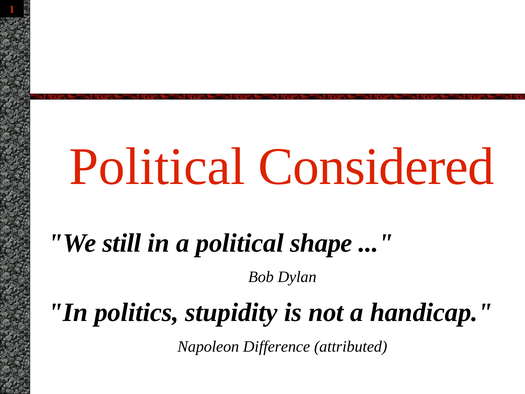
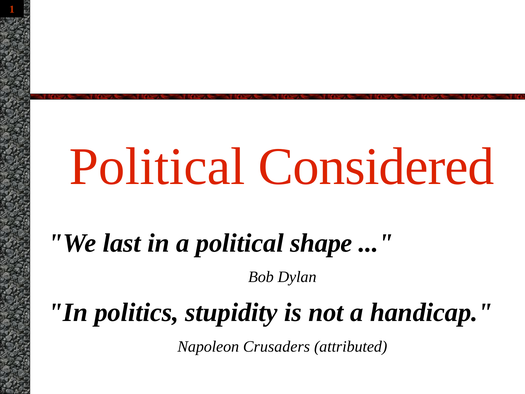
still: still -> last
Difference: Difference -> Crusaders
